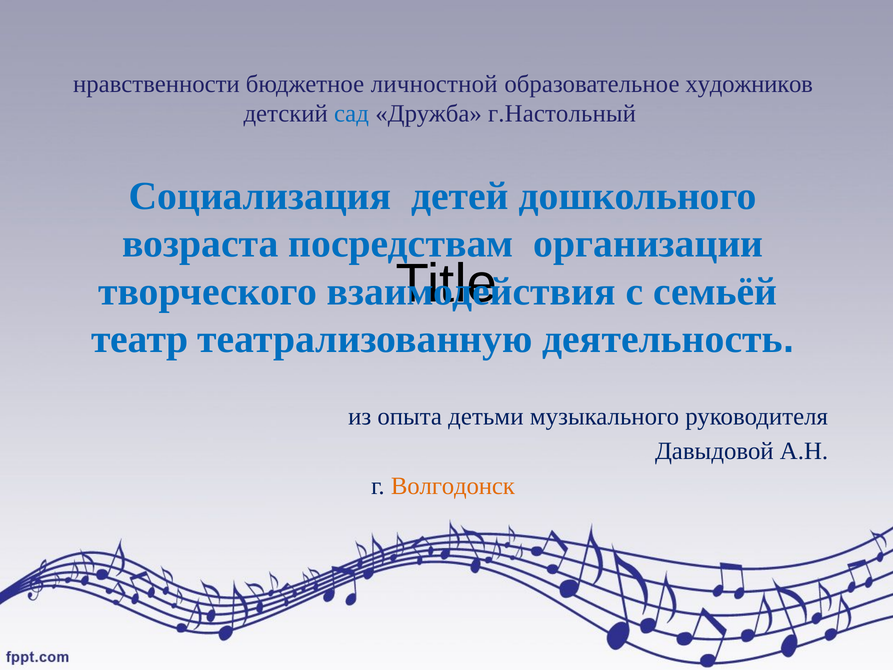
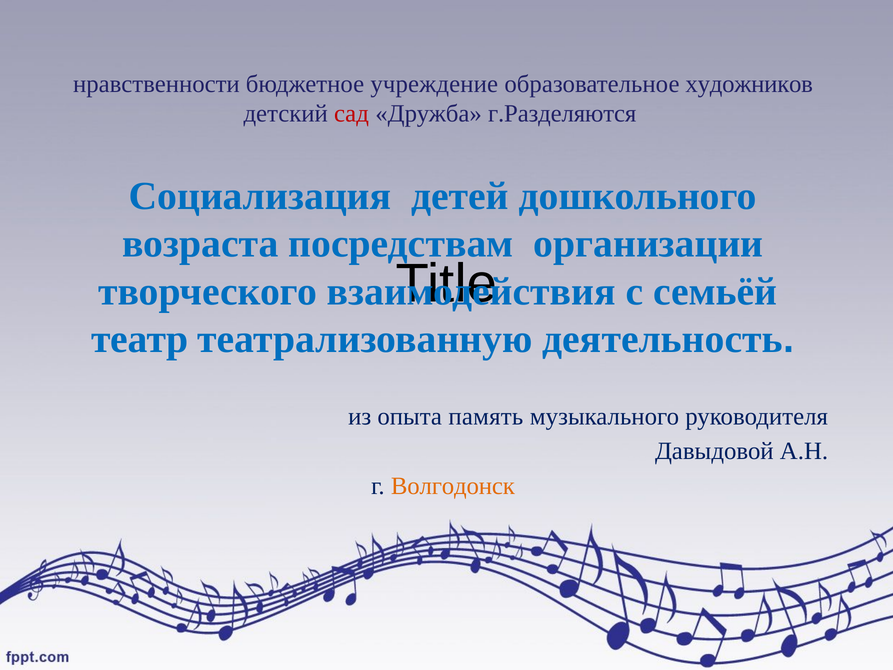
личностной: личностной -> учреждение
сад colour: blue -> red
г.Настольный: г.Настольный -> г.Разделяются
детьми: детьми -> память
